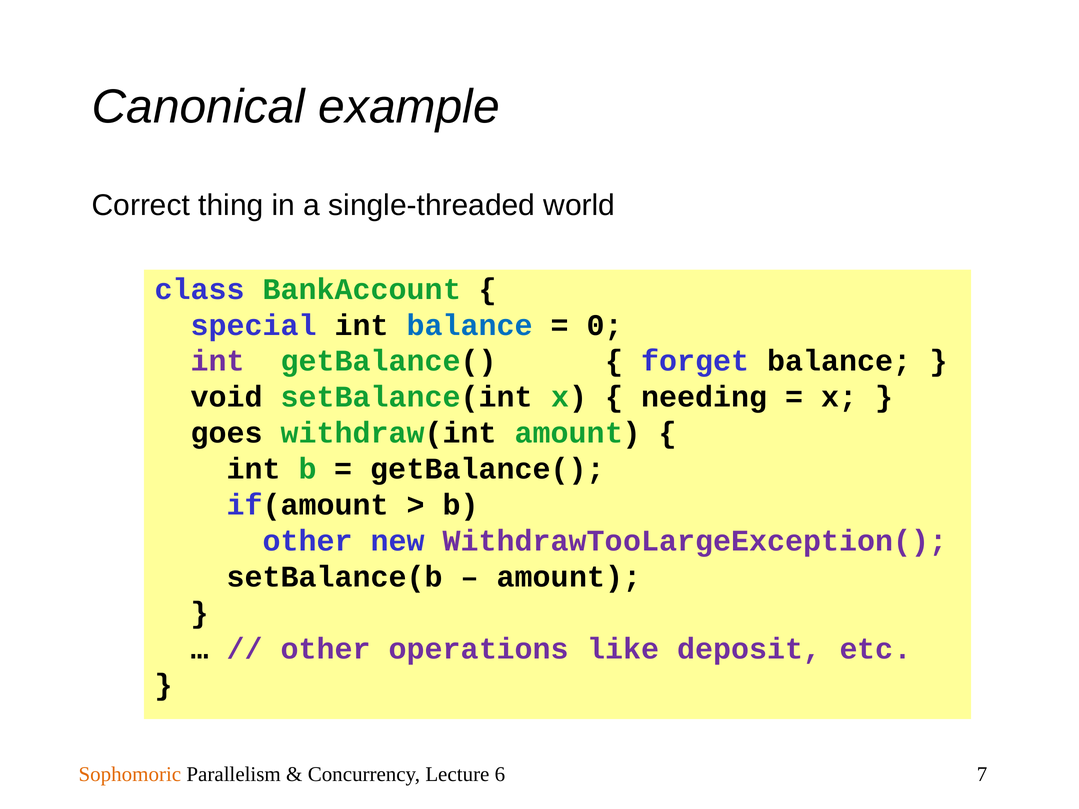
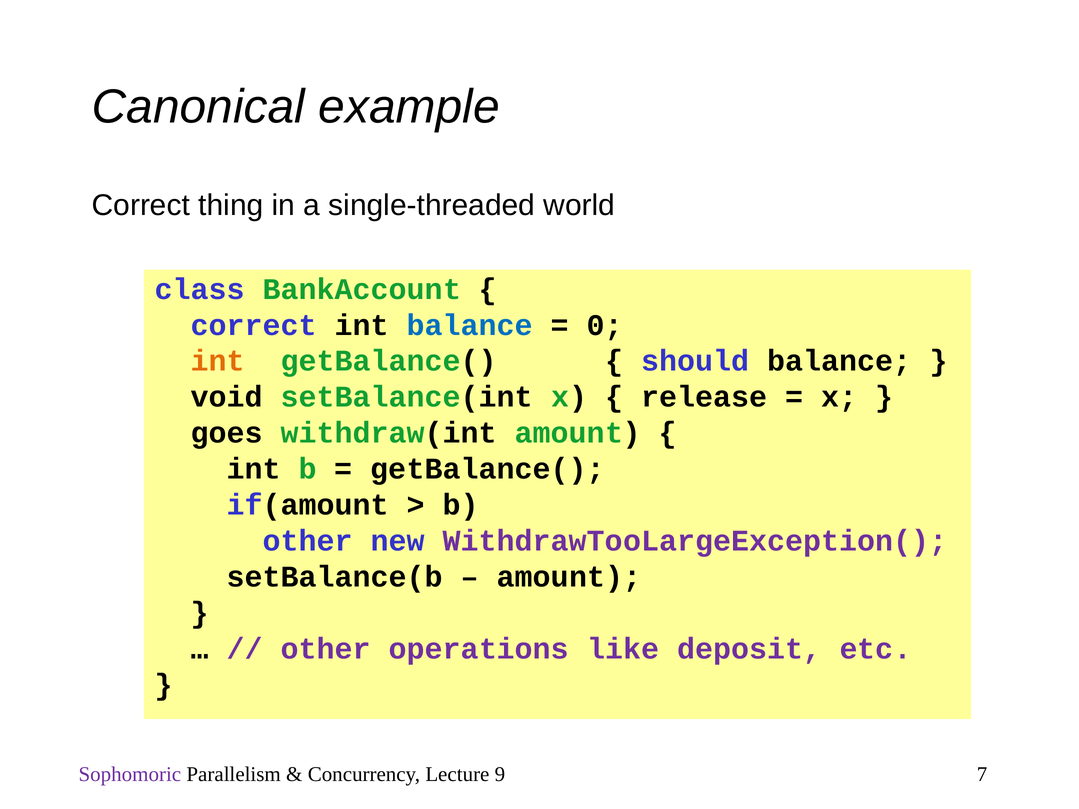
special at (254, 325): special -> correct
int at (218, 361) colour: purple -> orange
forget: forget -> should
needing: needing -> release
Sophomoric colour: orange -> purple
6: 6 -> 9
